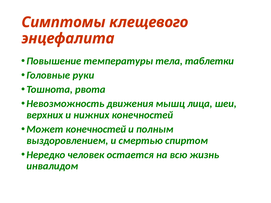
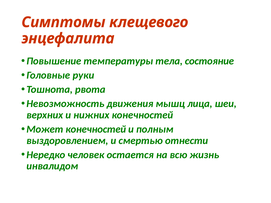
таблетки: таблетки -> состояние
спиртом: спиртом -> отнести
